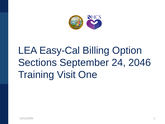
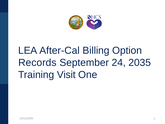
Easy-Cal: Easy-Cal -> After-Cal
Sections: Sections -> Records
2046: 2046 -> 2035
